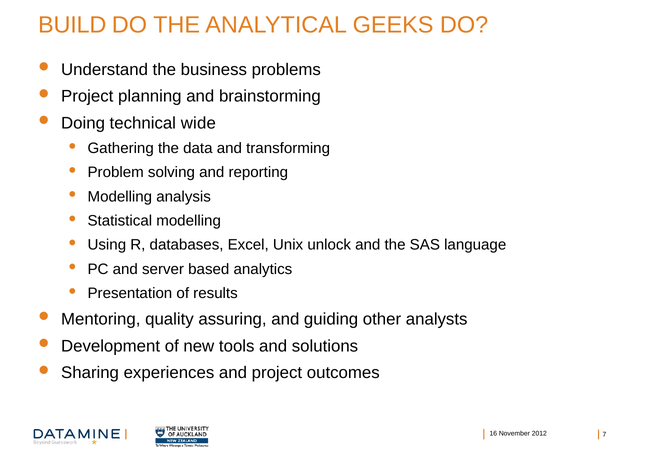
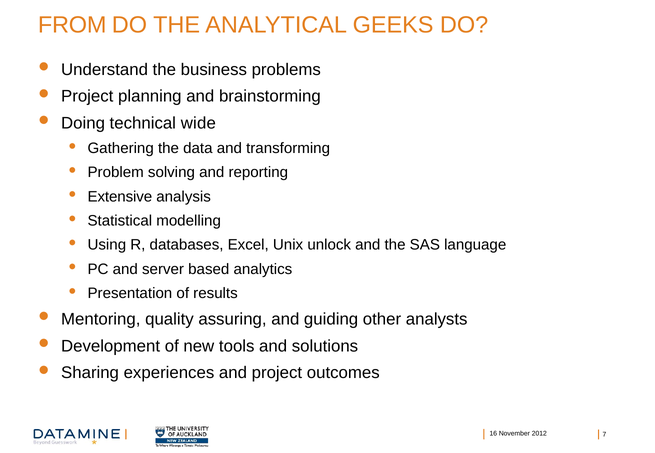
BUILD: BUILD -> FROM
Modelling at (120, 197): Modelling -> Extensive
